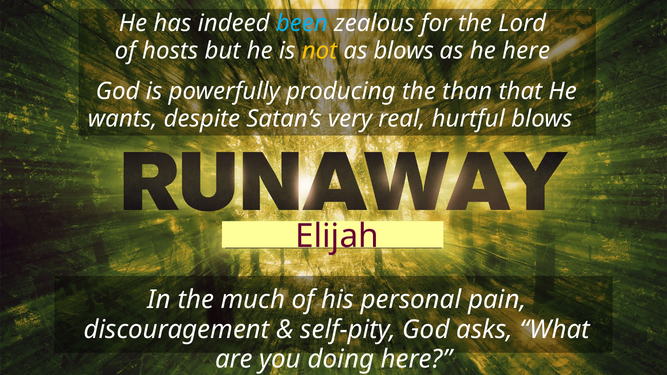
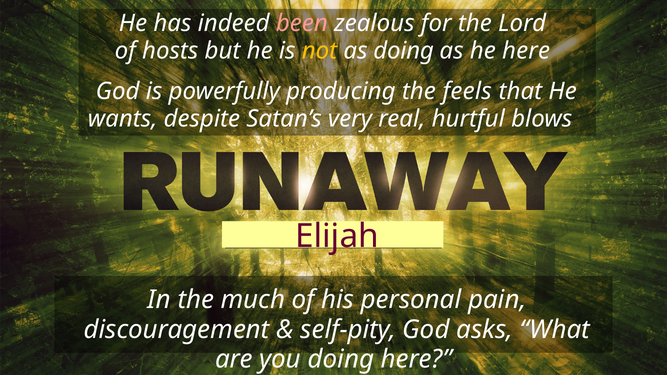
been colour: light blue -> pink
as blows: blows -> doing
than: than -> feels
